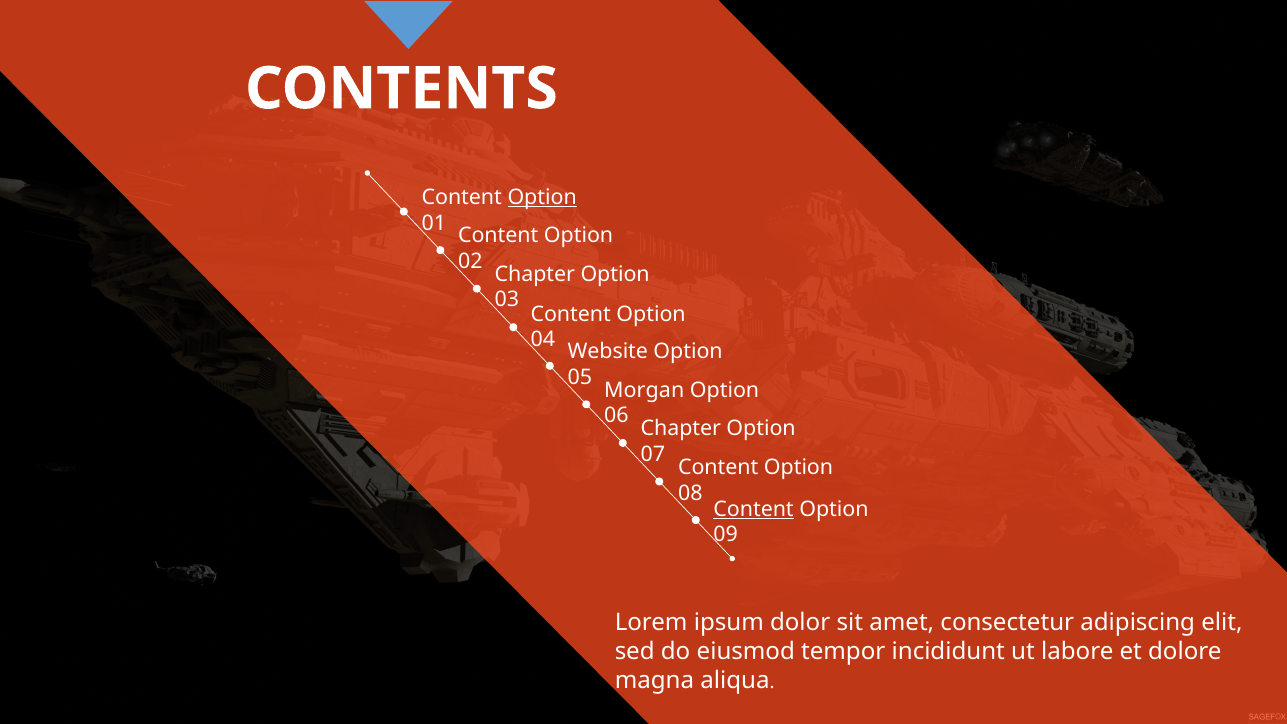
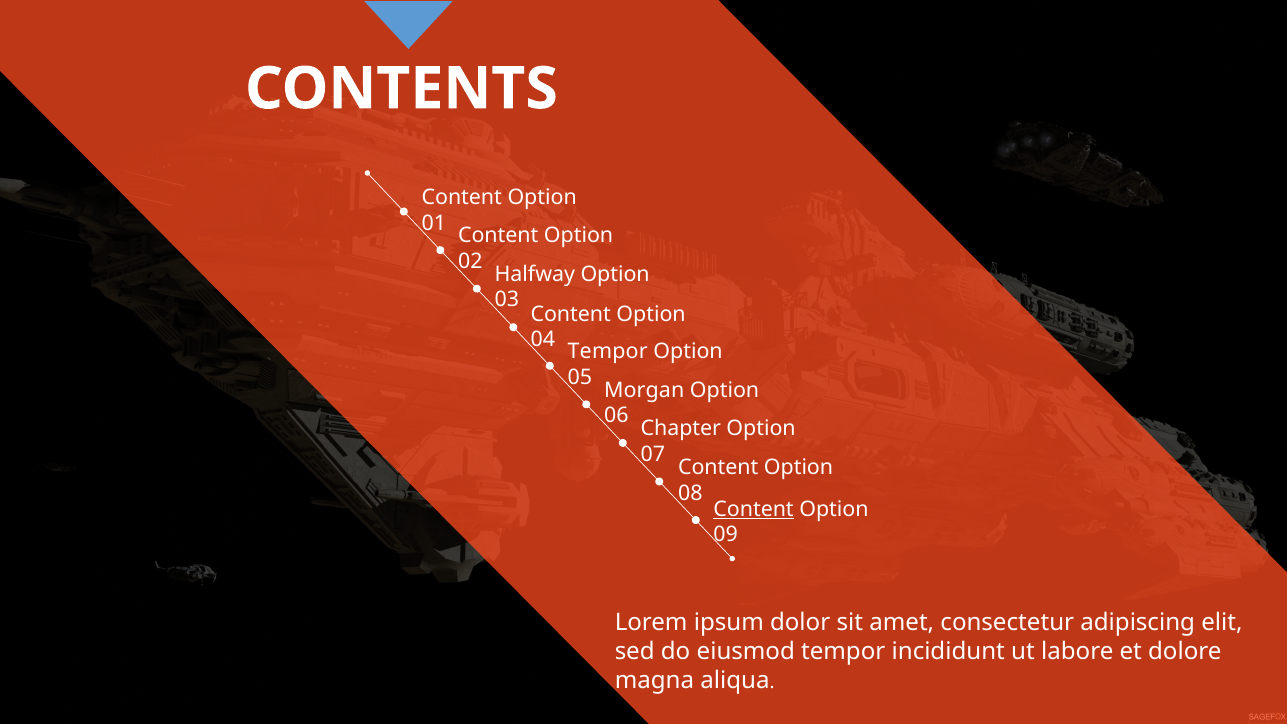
Option at (542, 198) underline: present -> none
Chapter at (535, 274): Chapter -> Halfway
Website at (608, 352): Website -> Tempor
